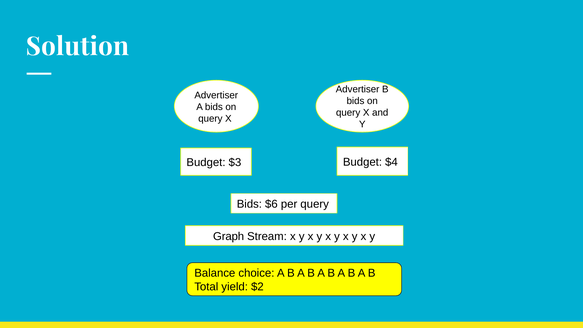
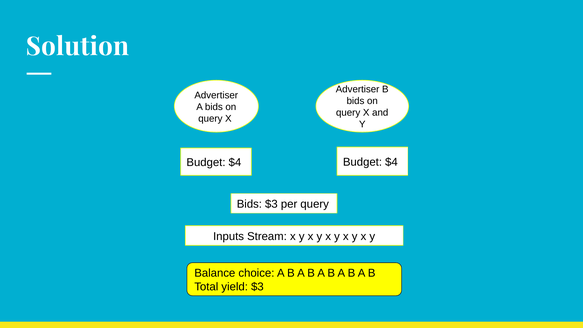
$3 at (235, 162): $3 -> $4
Bids $6: $6 -> $3
Graph: Graph -> Inputs
yield $2: $2 -> $3
